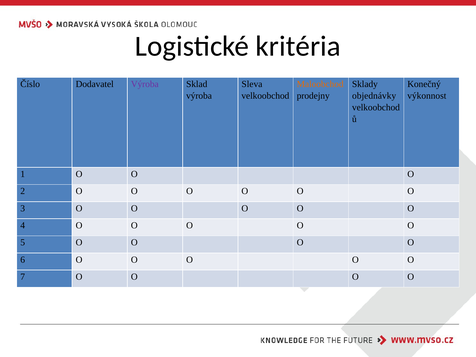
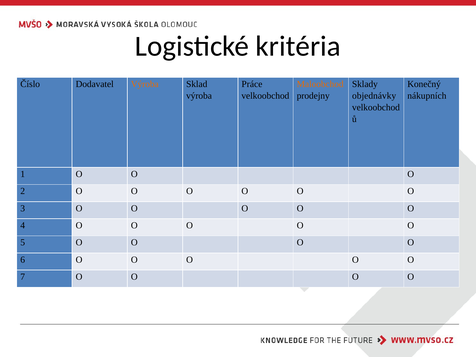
Výroba at (145, 84) colour: purple -> orange
Sleva: Sleva -> Práce
výkonnost: výkonnost -> nákupních
